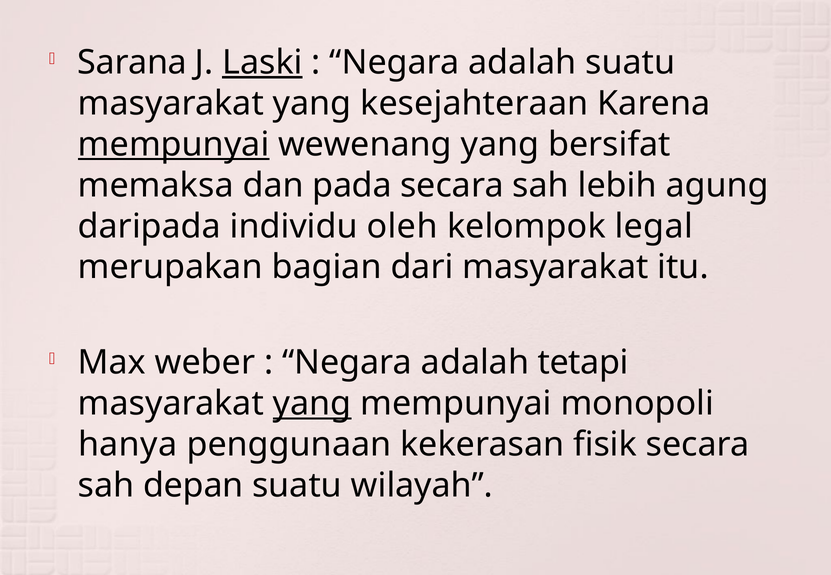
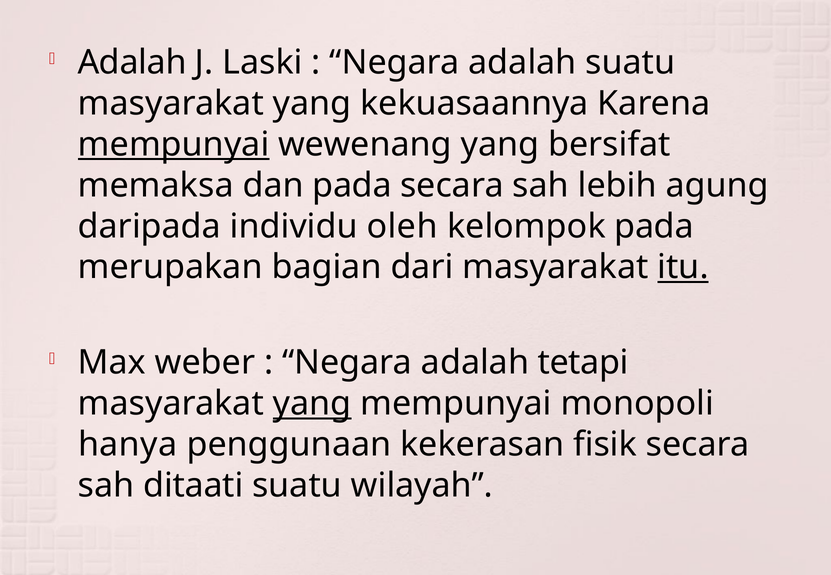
Sarana at (132, 63): Sarana -> Adalah
Laski underline: present -> none
kesejahteraan: kesejahteraan -> kekuasaannya
kelompok legal: legal -> pada
itu underline: none -> present
depan: depan -> ditaati
